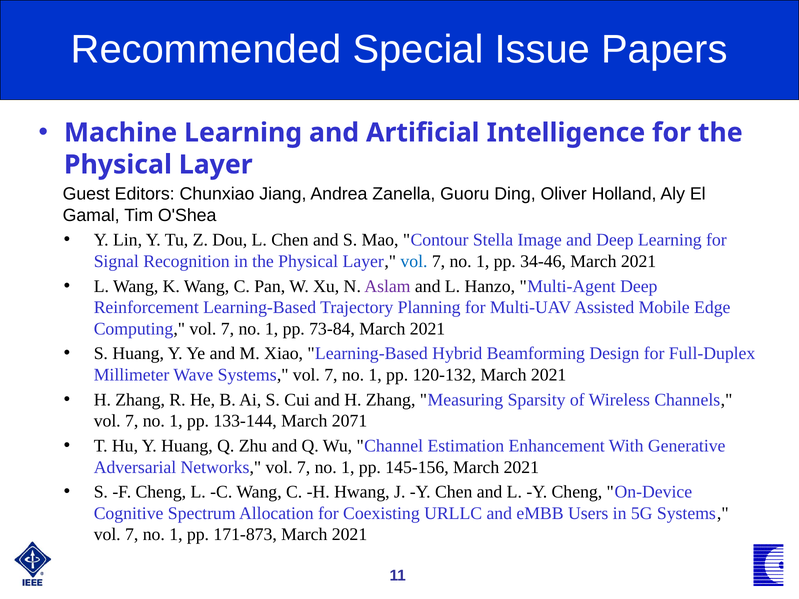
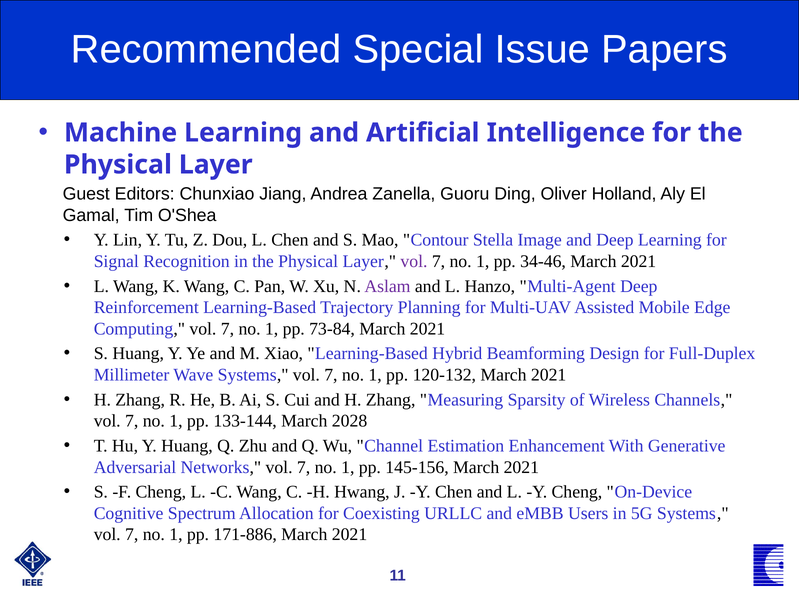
vol at (414, 261) colour: blue -> purple
2071: 2071 -> 2028
171-873: 171-873 -> 171-886
